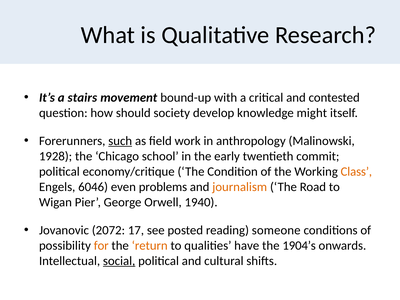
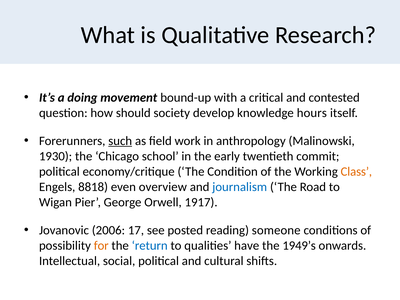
stairs: stairs -> doing
might: might -> hours
1928: 1928 -> 1930
6046: 6046 -> 8818
problems: problems -> overview
journalism colour: orange -> blue
1940: 1940 -> 1917
2072: 2072 -> 2006
return colour: orange -> blue
1904’s: 1904’s -> 1949’s
social underline: present -> none
